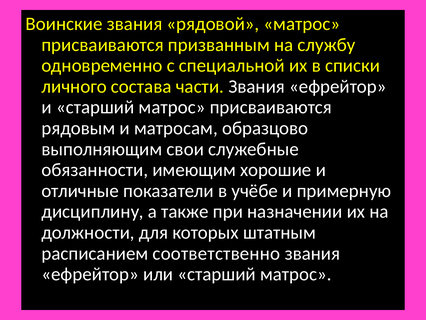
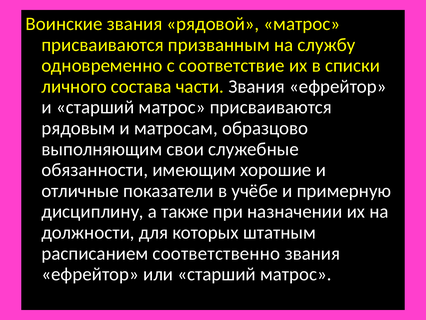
специальной: специальной -> соответствие
